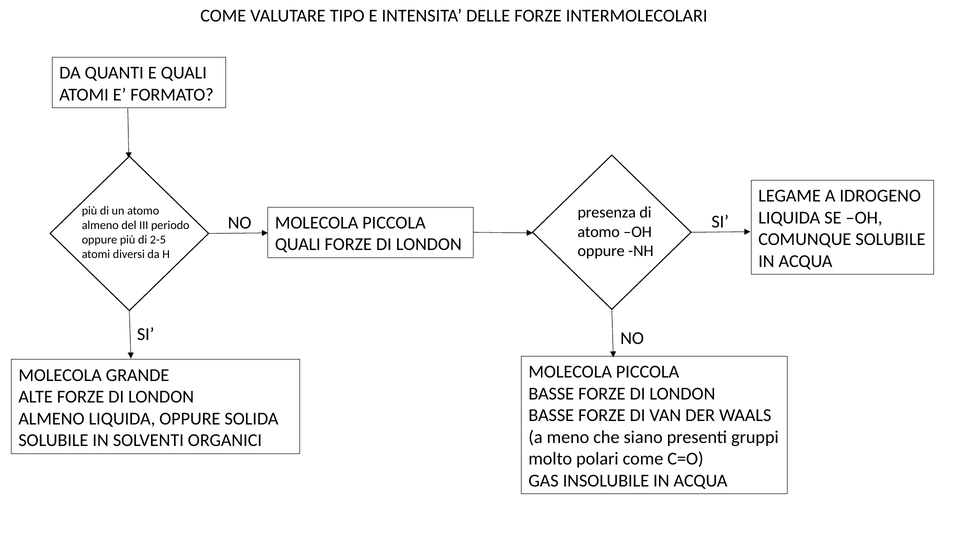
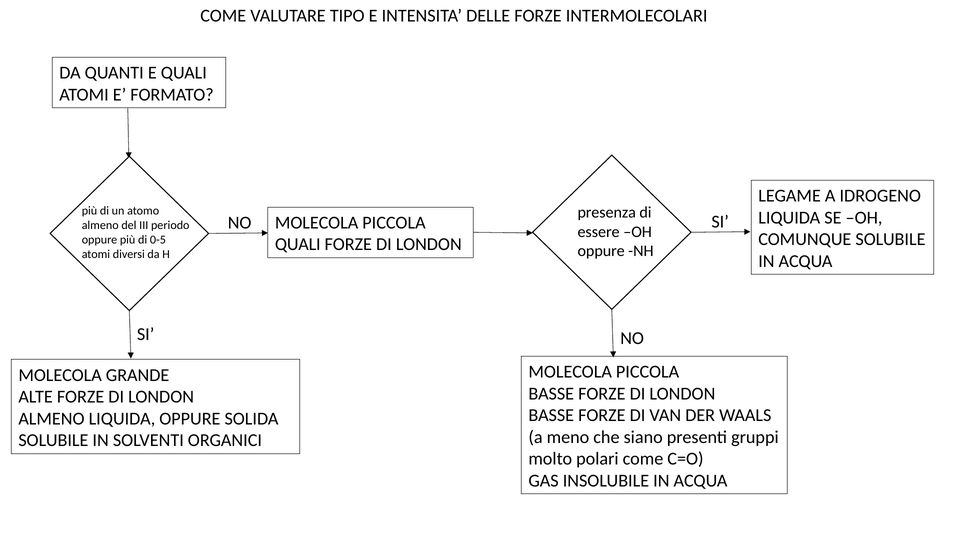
atomo at (599, 232): atomo -> essere
2-5: 2-5 -> 0-5
